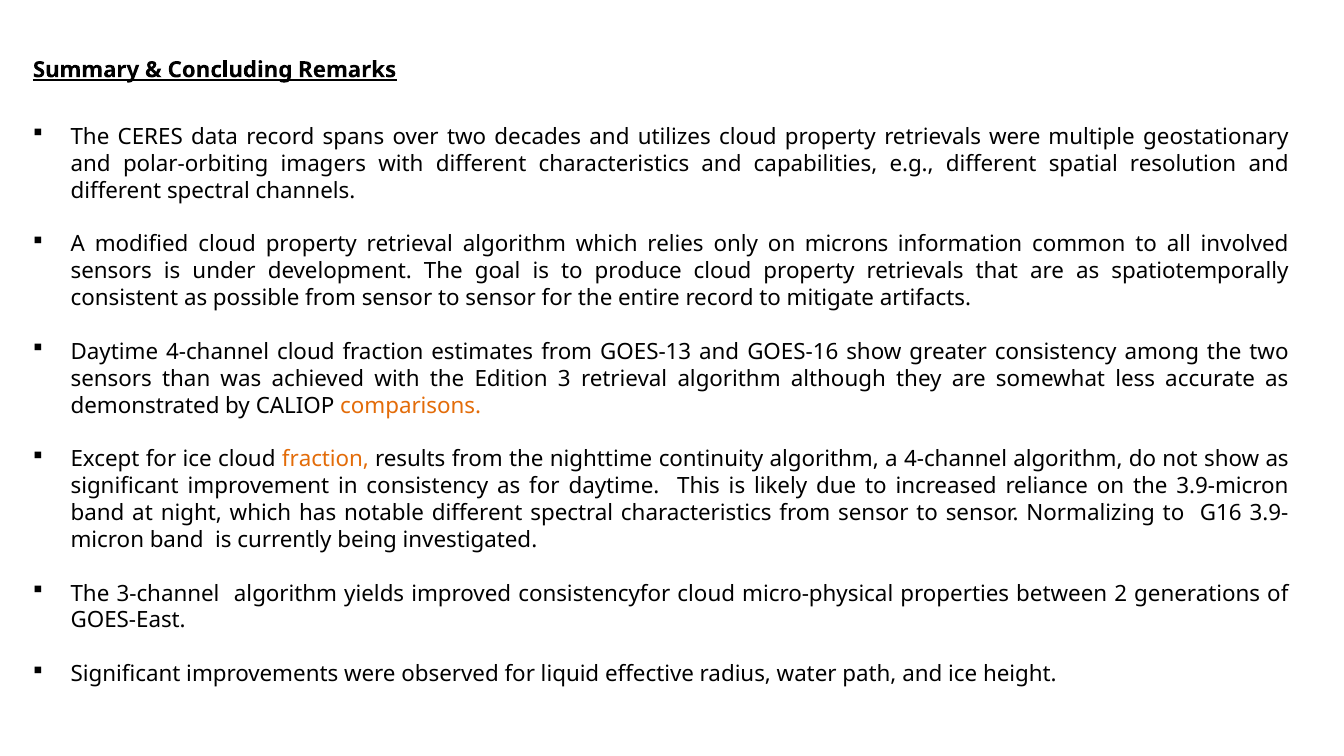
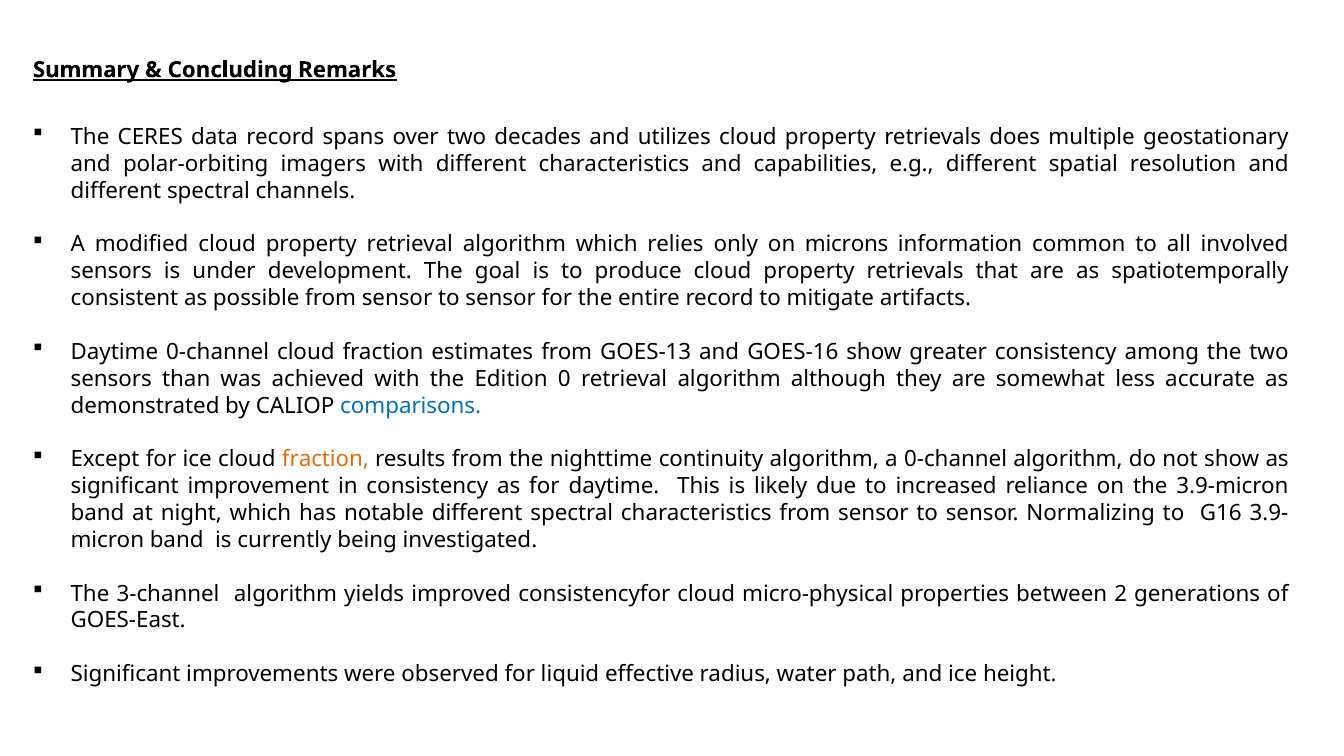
retrievals were: were -> does
Daytime 4-channel: 4-channel -> 0-channel
3: 3 -> 0
comparisons colour: orange -> blue
a 4-channel: 4-channel -> 0-channel
